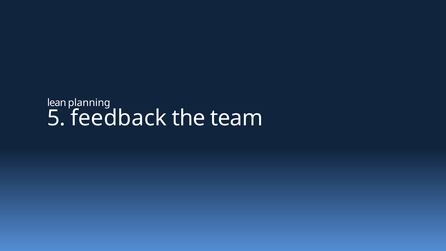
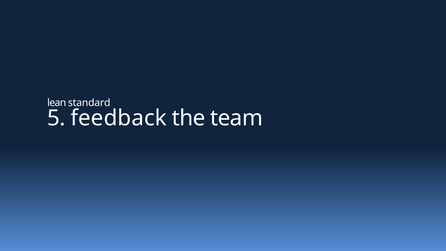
planning: planning -> standard
